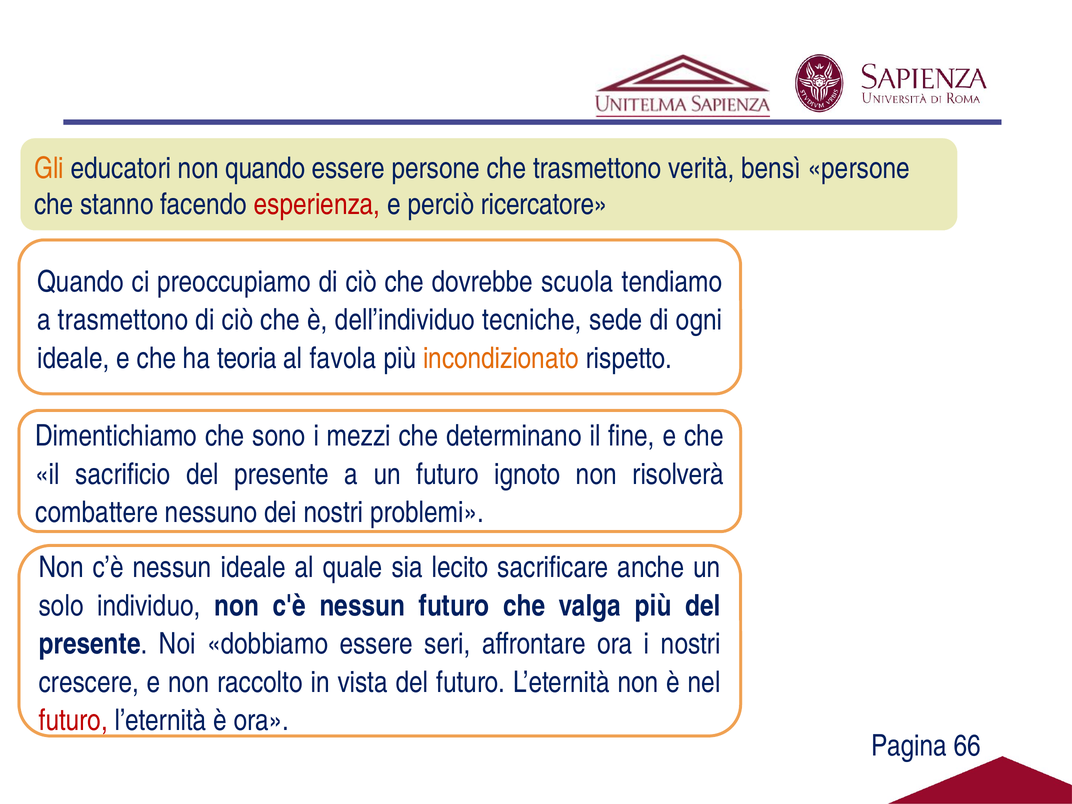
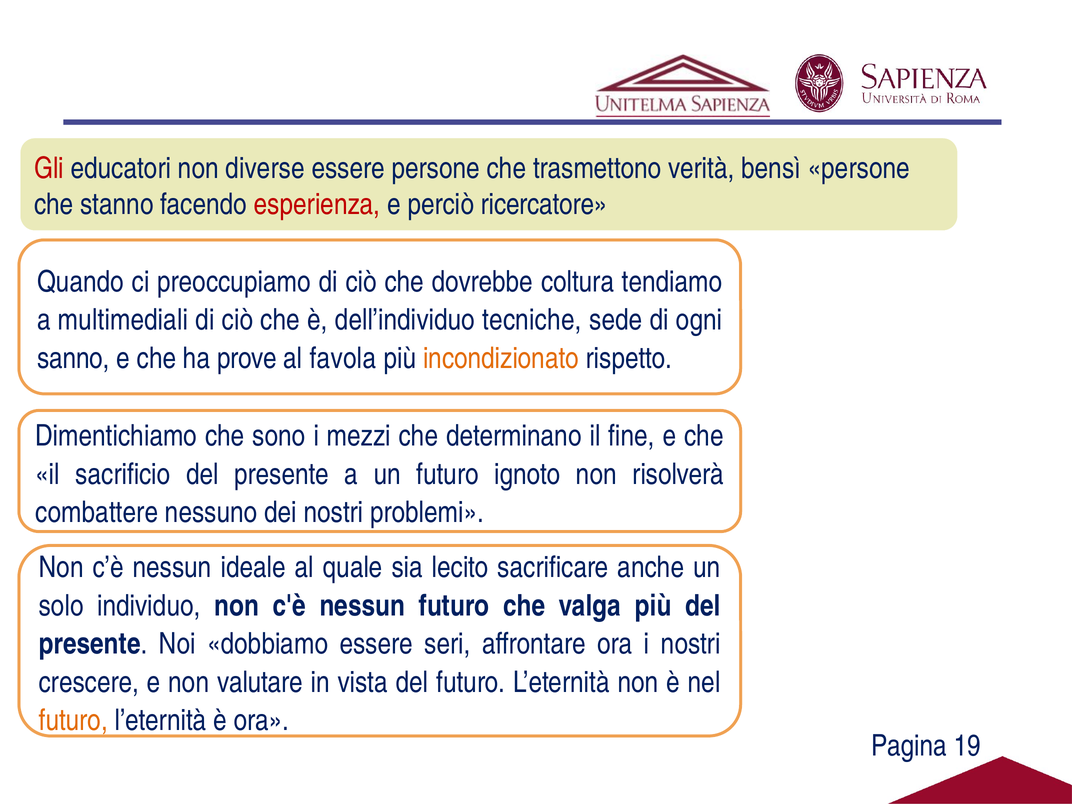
Gli colour: orange -> red
non quando: quando -> diverse
scuola: scuola -> coltura
a trasmettono: trasmettono -> multimediali
ideale at (73, 358): ideale -> sanno
teoria: teoria -> prove
raccolto: raccolto -> valutare
futuro at (73, 720) colour: red -> orange
66: 66 -> 19
